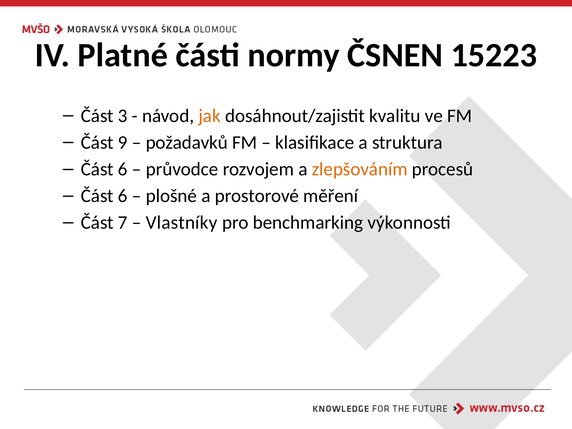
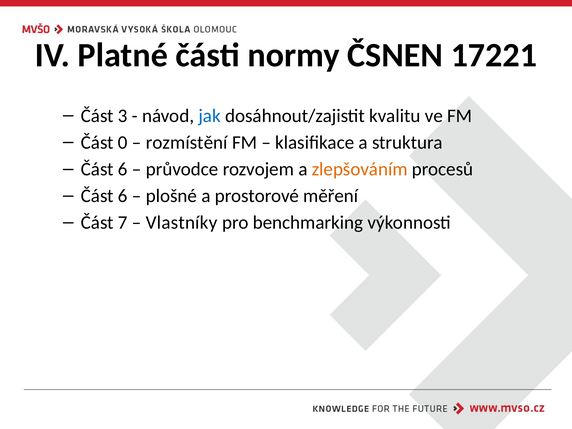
15223: 15223 -> 17221
jak colour: orange -> blue
9: 9 -> 0
požadavků: požadavků -> rozmístění
